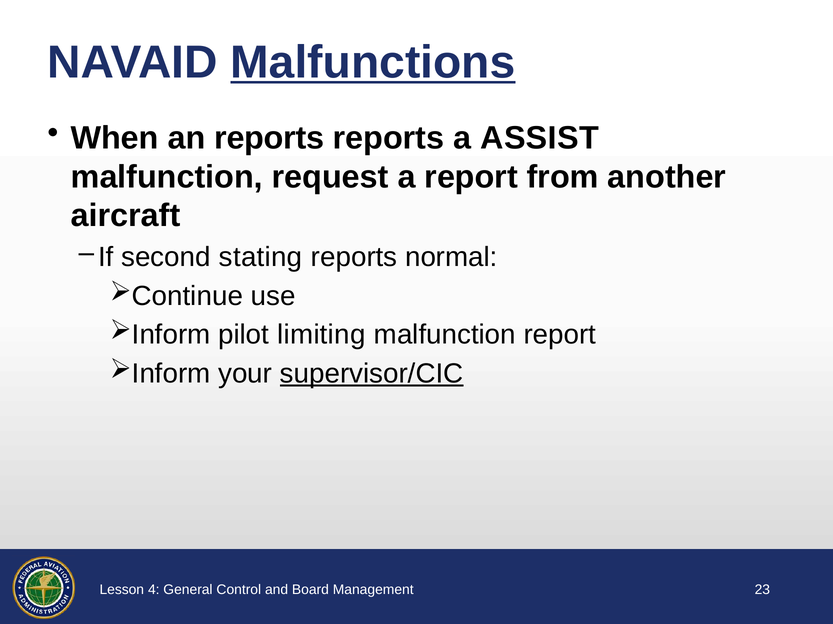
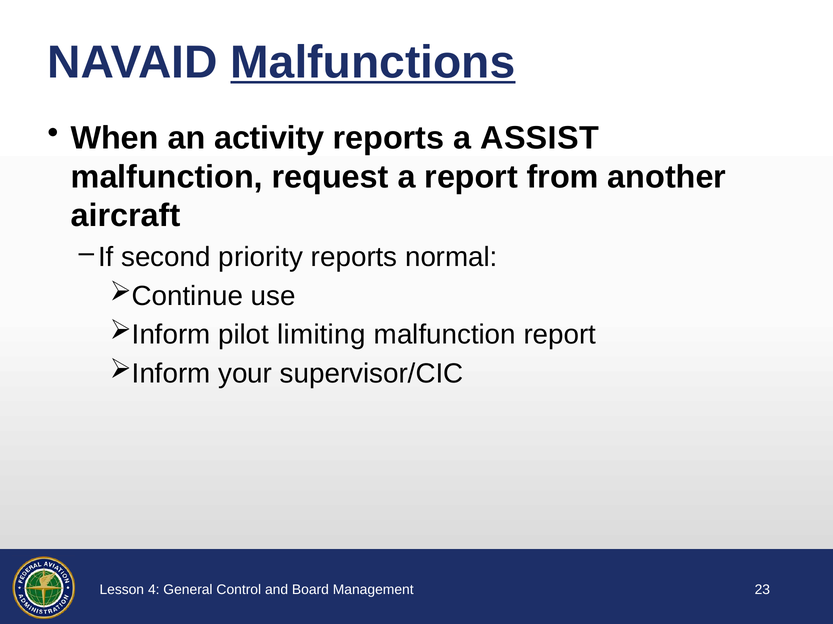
an reports: reports -> activity
stating: stating -> priority
supervisor/CIC underline: present -> none
